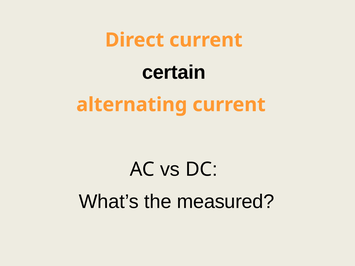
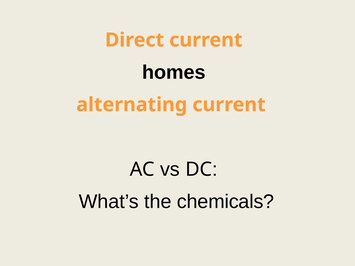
certain: certain -> homes
measured: measured -> chemicals
